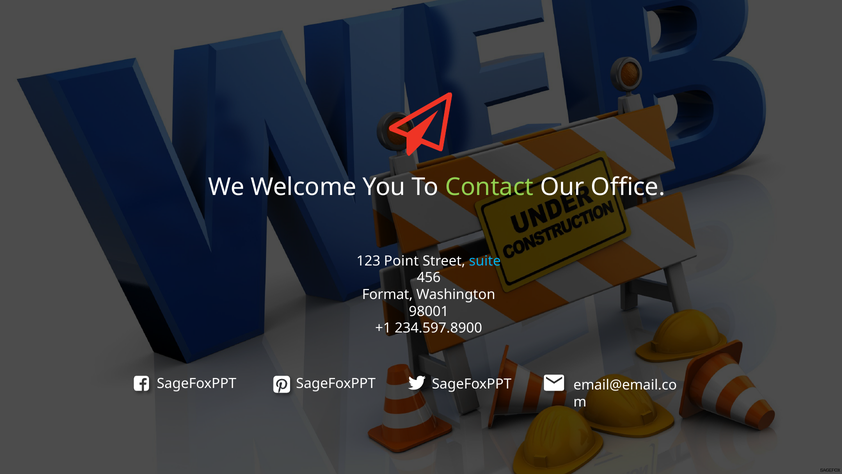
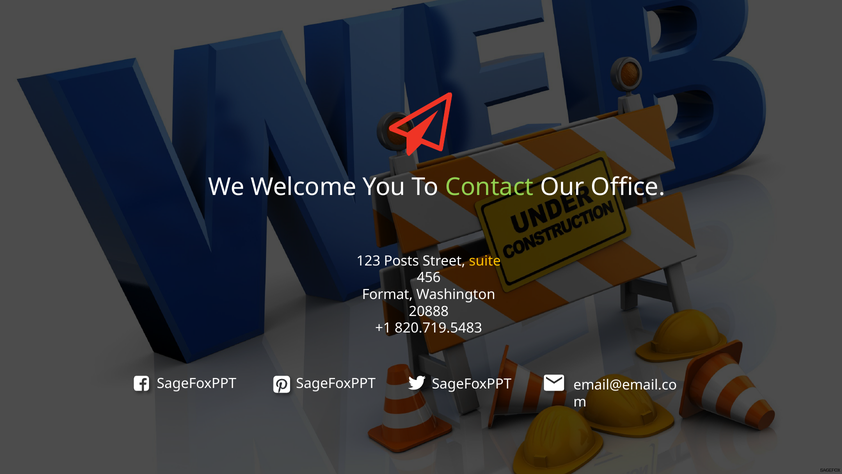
Point: Point -> Posts
suite colour: light blue -> yellow
98001: 98001 -> 20888
234.597.8900: 234.597.8900 -> 820.719.5483
